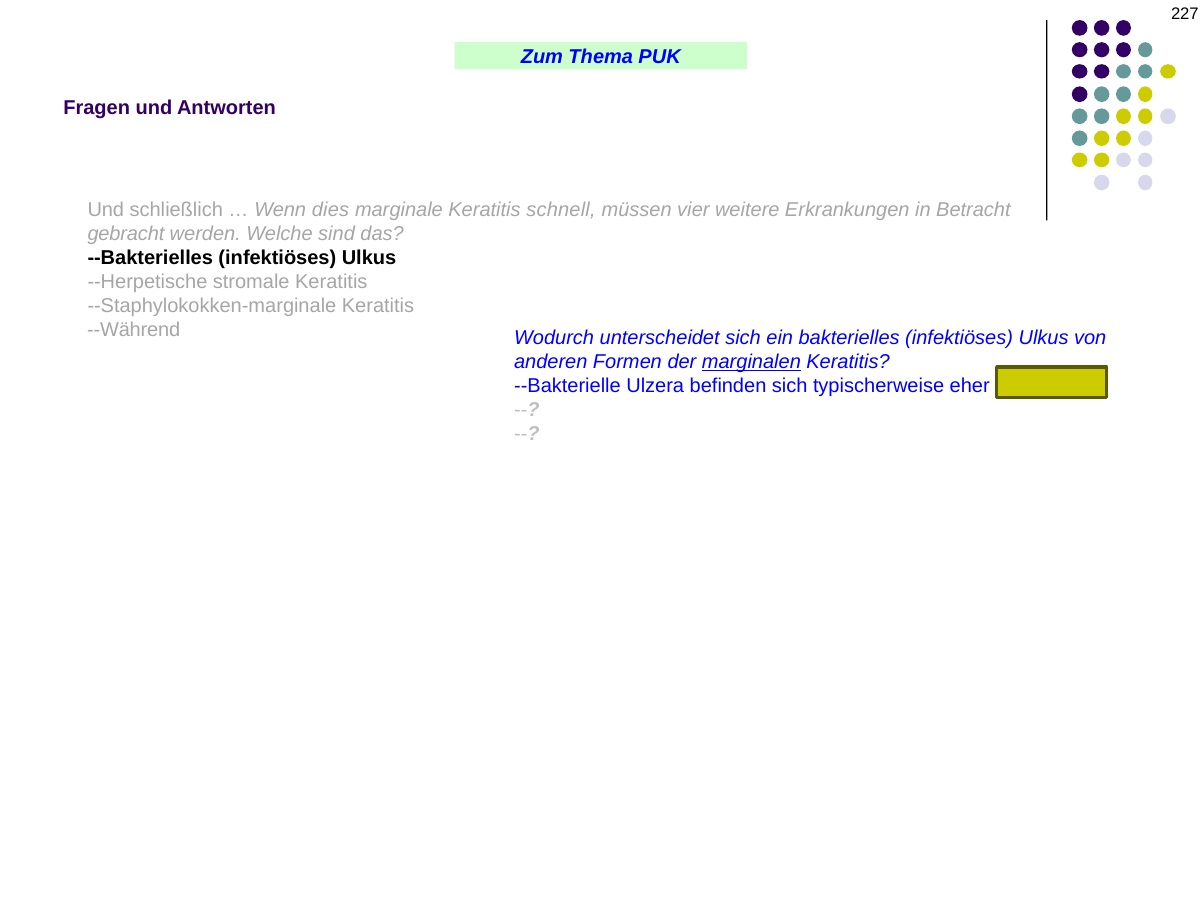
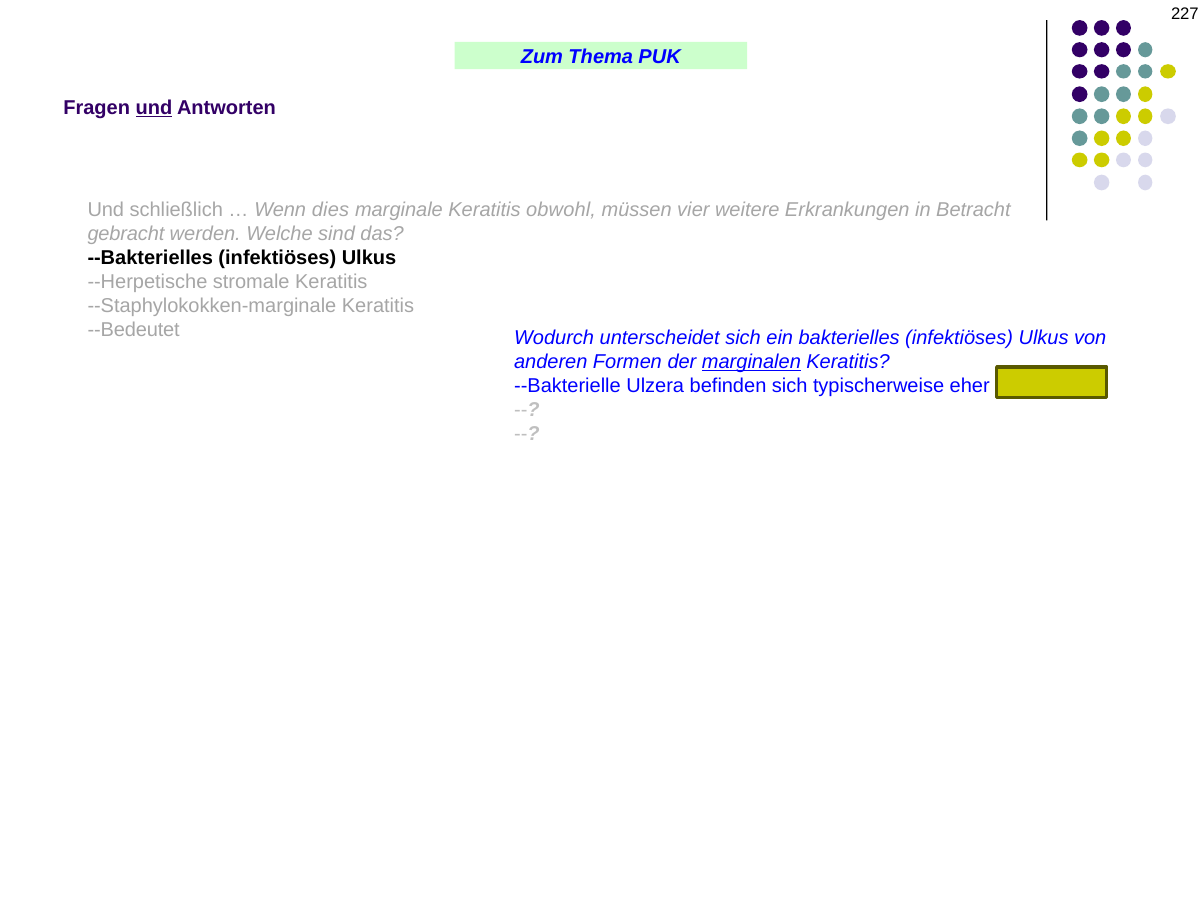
und at (154, 108) underline: none -> present
schnell: schnell -> obwohl
--Während: --Während -> --Bedeutet
